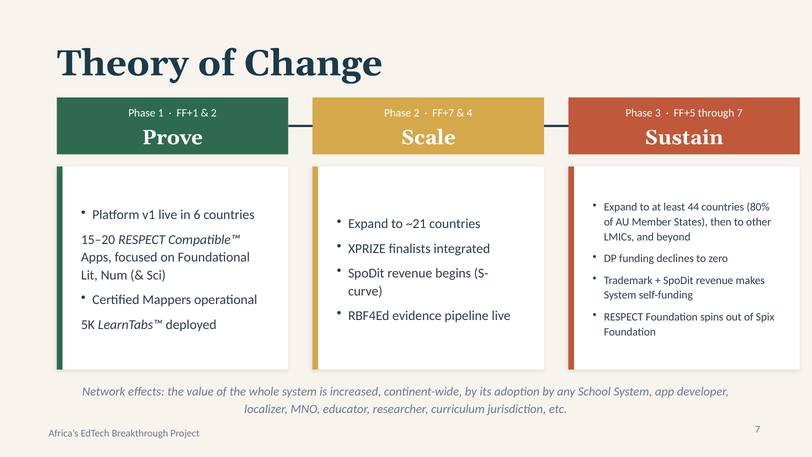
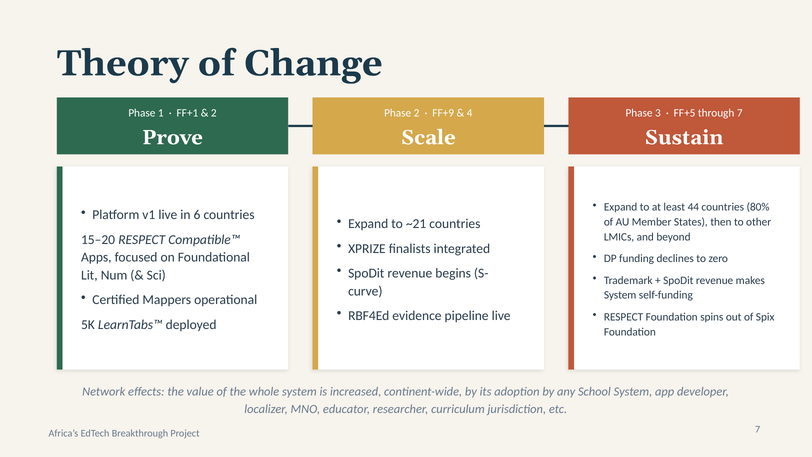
FF+7: FF+7 -> FF+9
